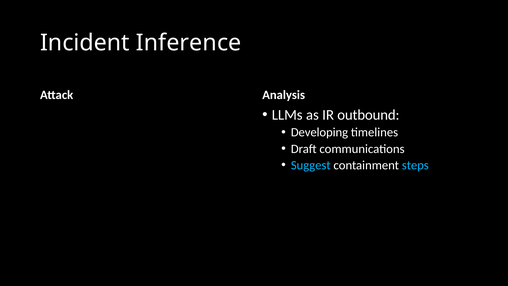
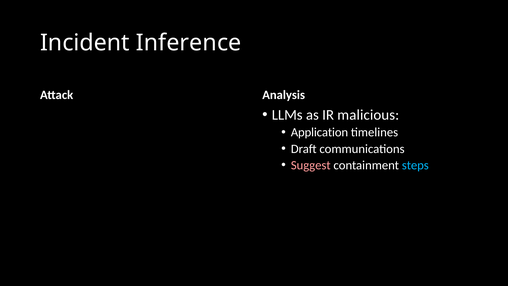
outbound: outbound -> malicious
Developing: Developing -> Application
Suggest colour: light blue -> pink
